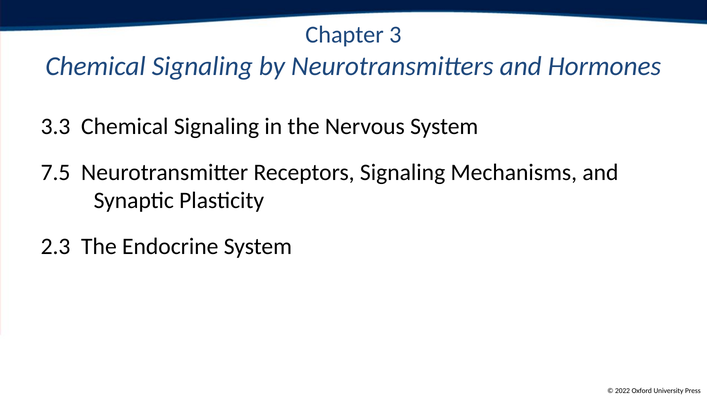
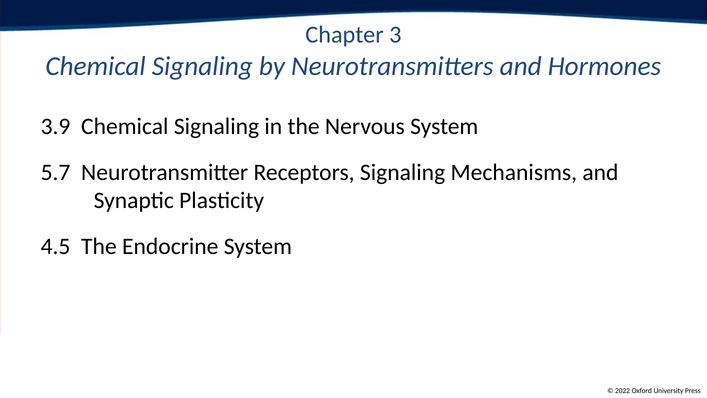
3.3: 3.3 -> 3.9
7.5: 7.5 -> 5.7
2.3: 2.3 -> 4.5
